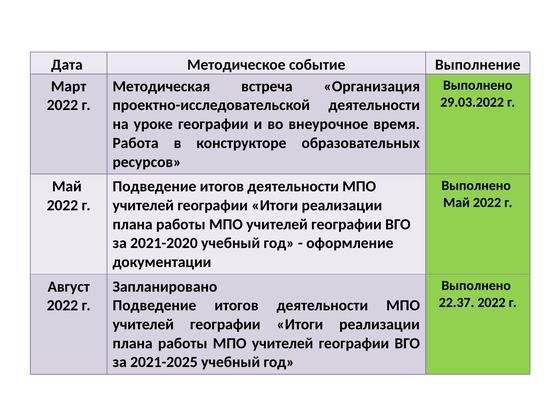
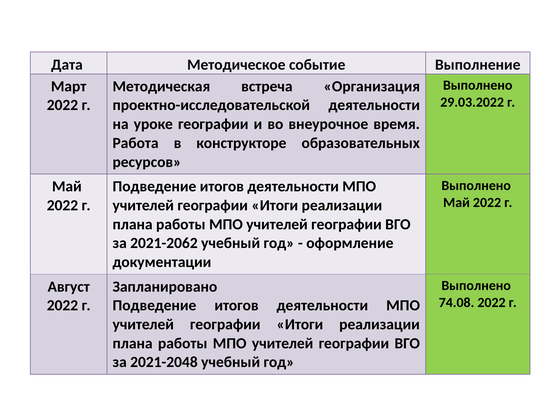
2021-2020: 2021-2020 -> 2021-2062
22.37: 22.37 -> 74.08
2021-2025: 2021-2025 -> 2021-2048
